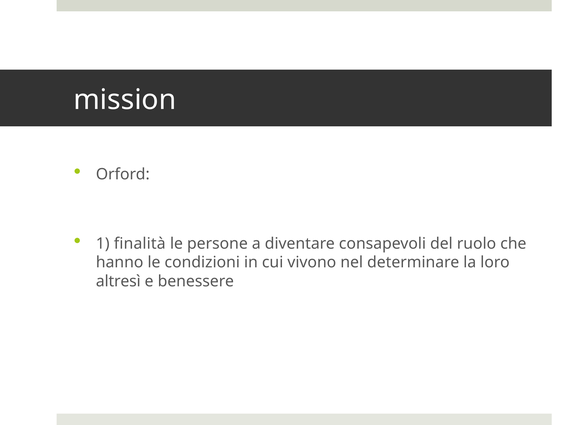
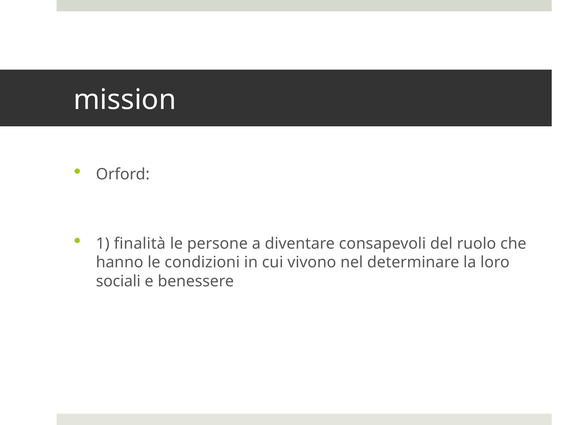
altresì: altresì -> sociali
